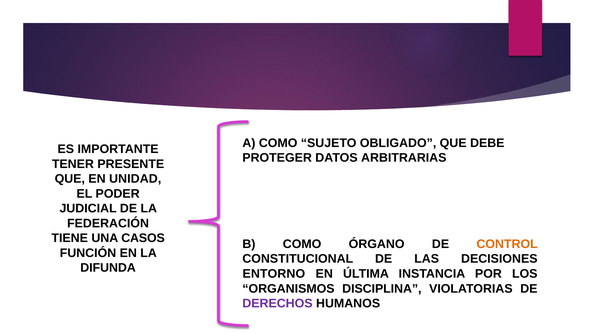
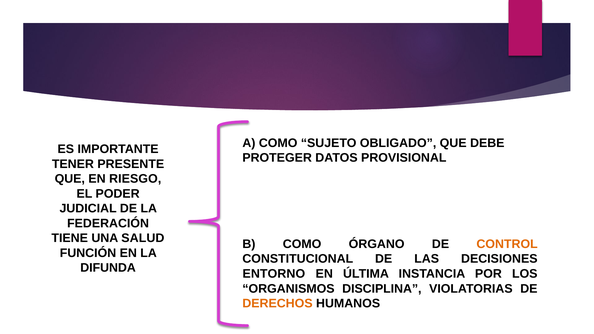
ARBITRARIAS: ARBITRARIAS -> PROVISIONAL
UNIDAD: UNIDAD -> RIESGO
CASOS: CASOS -> SALUD
DERECHOS colour: purple -> orange
